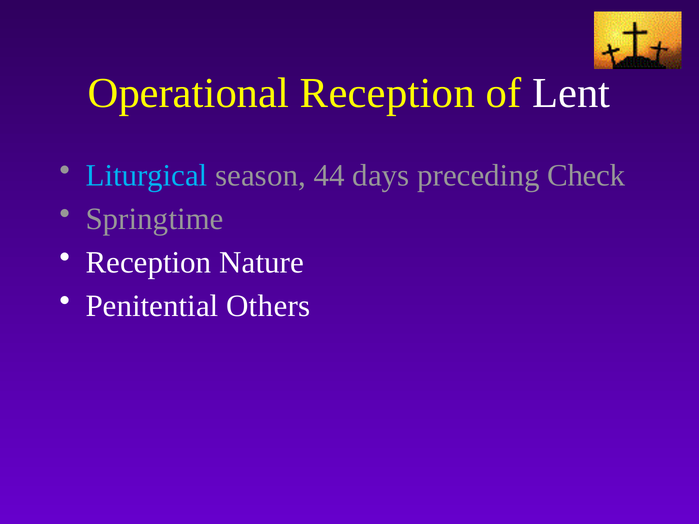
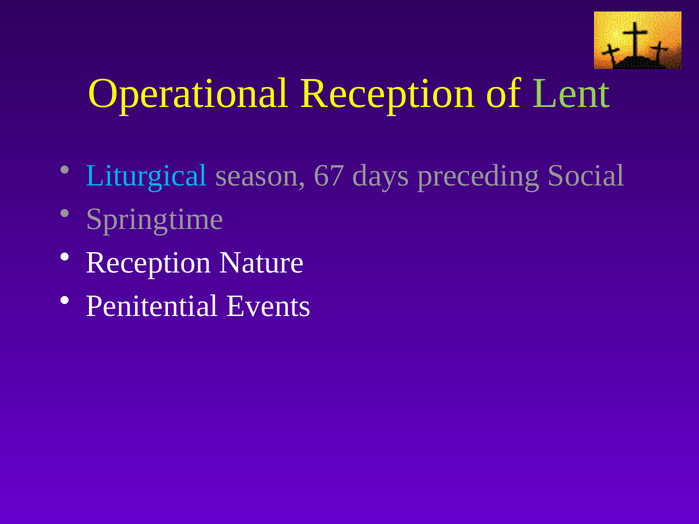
Lent colour: white -> light green
44: 44 -> 67
Check: Check -> Social
Others: Others -> Events
